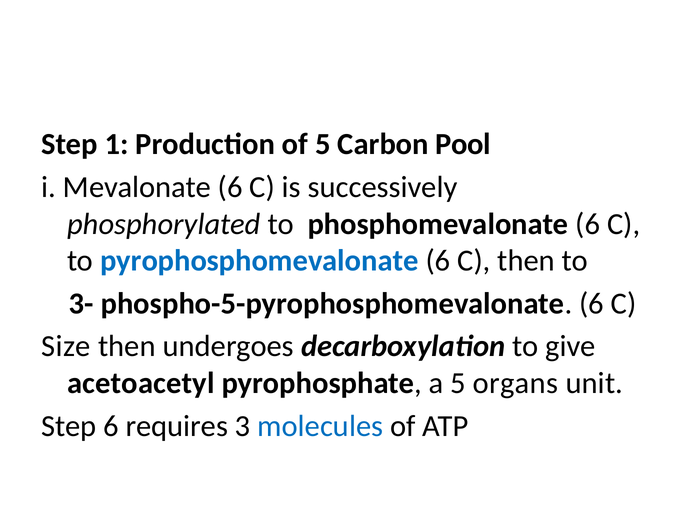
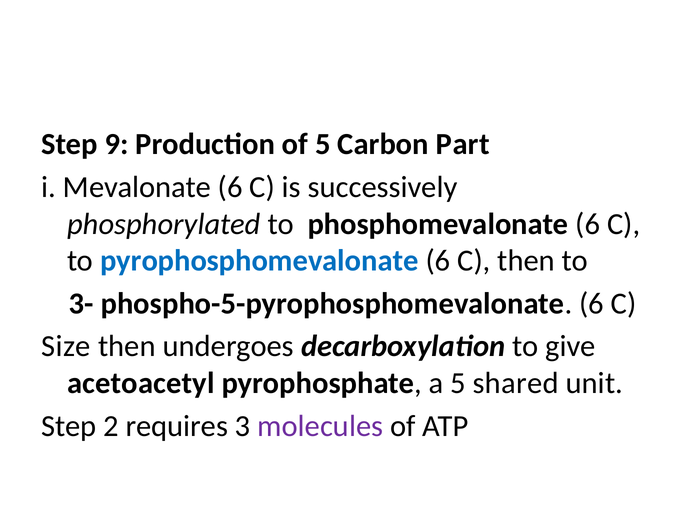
1: 1 -> 9
Pool: Pool -> Part
organs: organs -> shared
Step 6: 6 -> 2
molecules colour: blue -> purple
